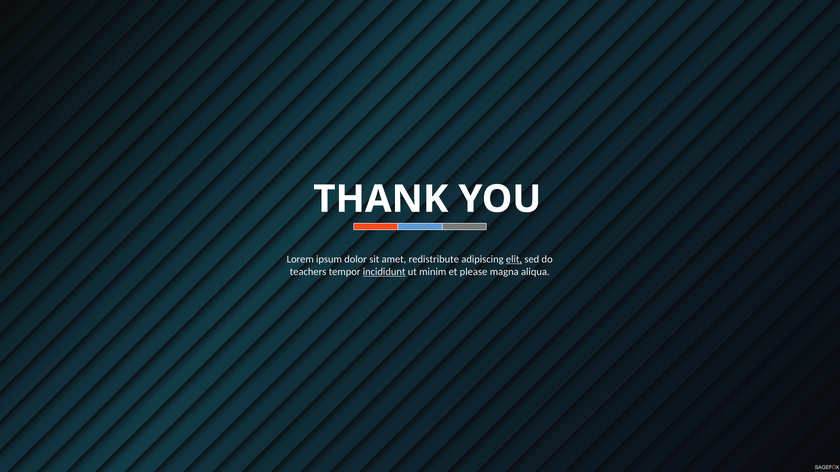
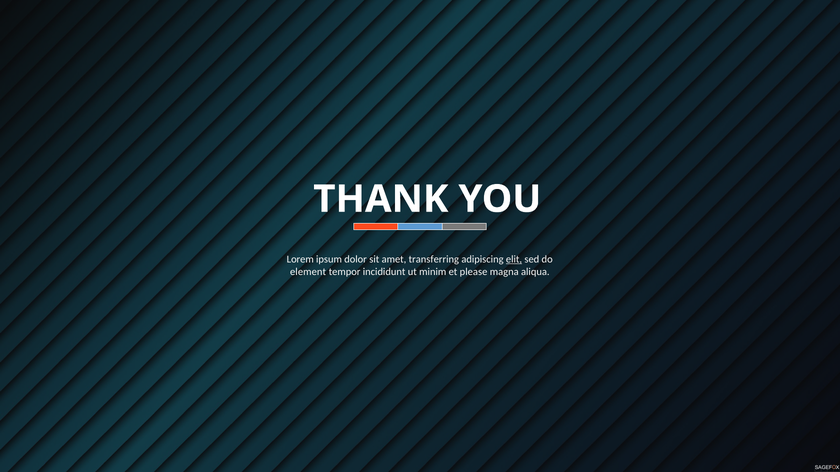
redistribute: redistribute -> transferring
teachers: teachers -> element
incididunt underline: present -> none
